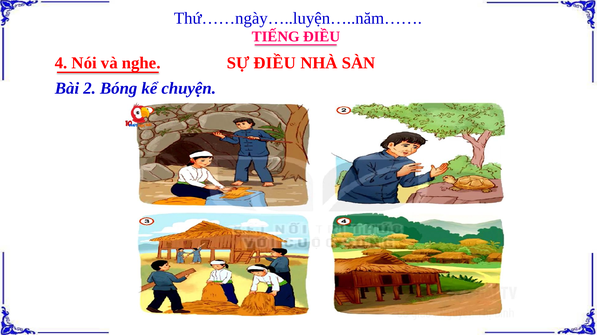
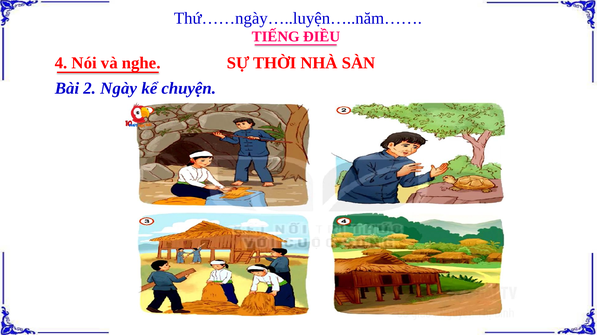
SỰ ĐIỀU: ĐIỀU -> THỜI
Bóng: Bóng -> Ngày
